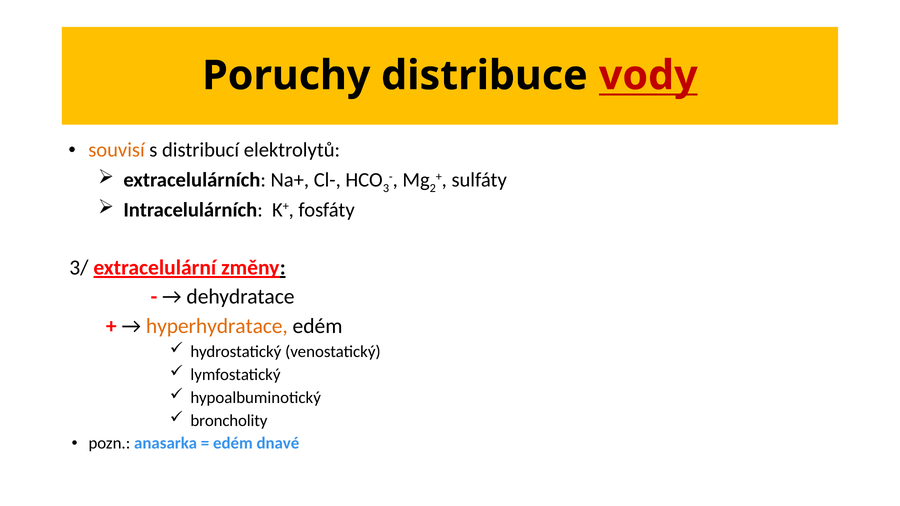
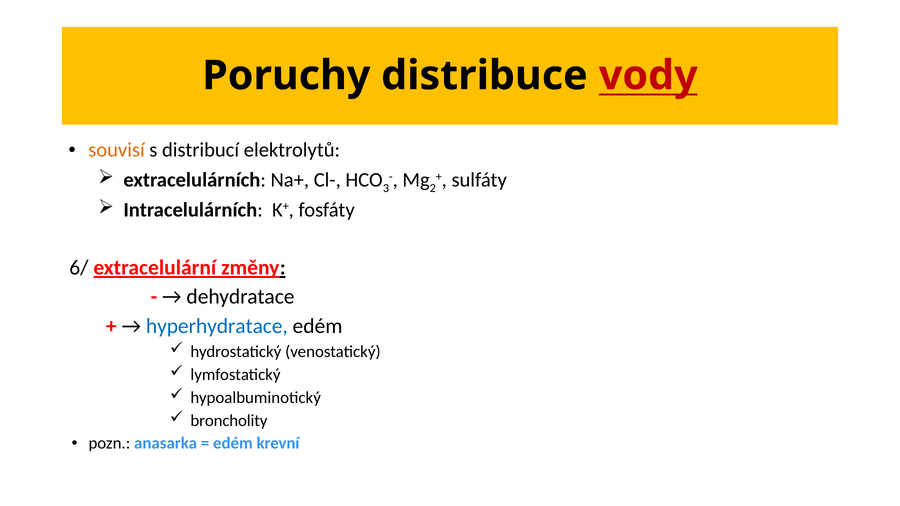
3/: 3/ -> 6/
hyperhydratace colour: orange -> blue
dnavé: dnavé -> krevní
